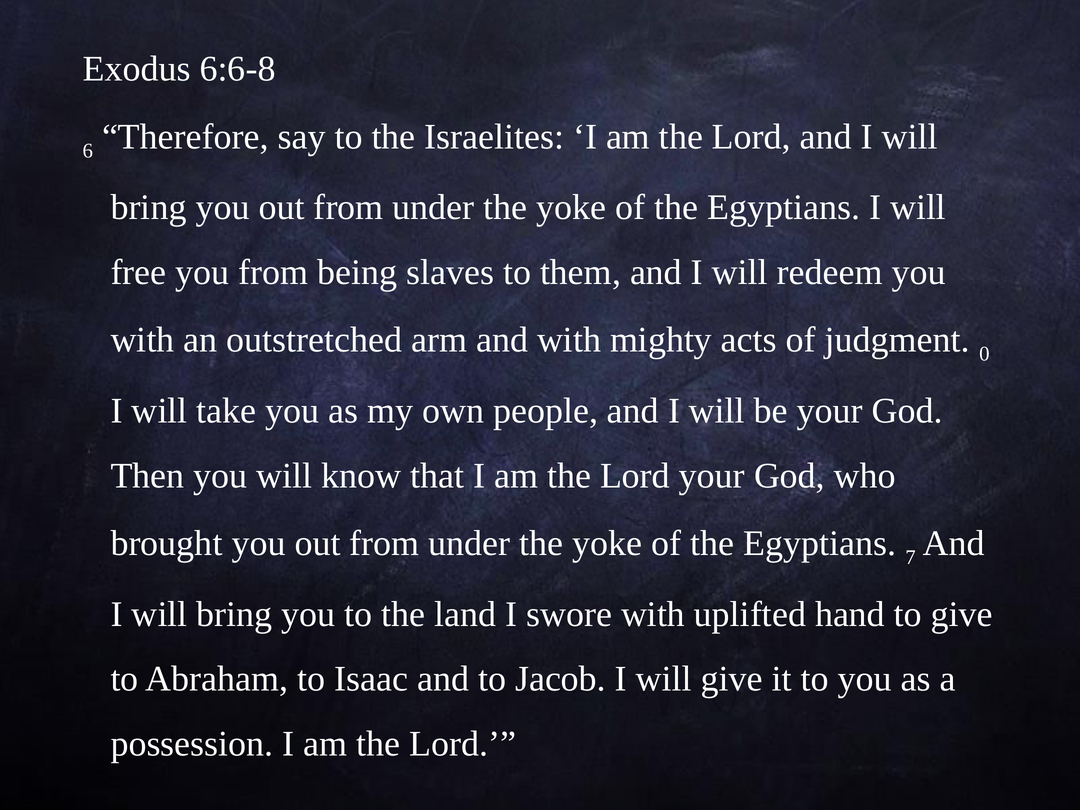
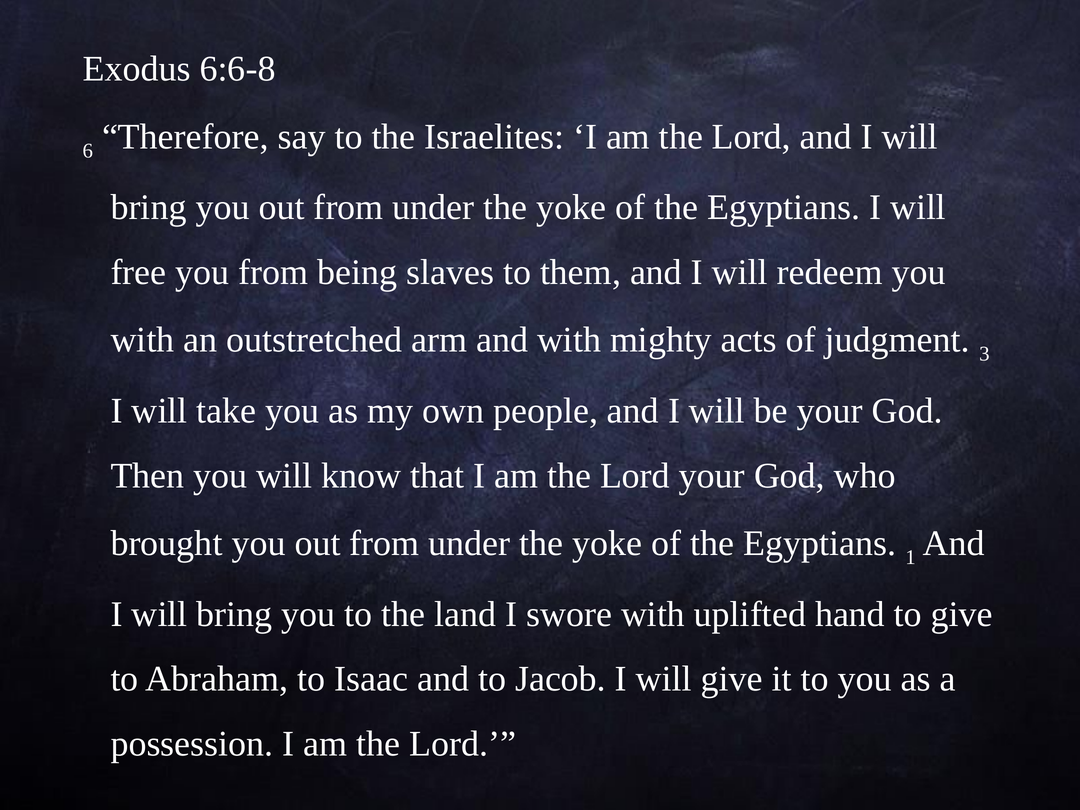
0: 0 -> 3
7: 7 -> 1
